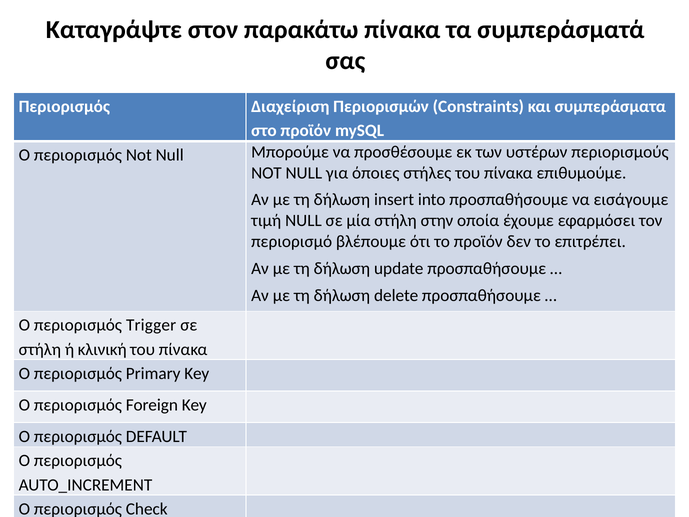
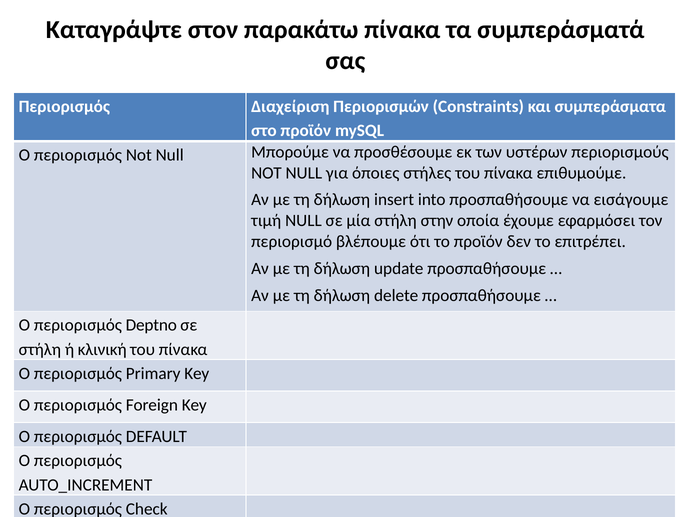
Trigger: Trigger -> Deptno
